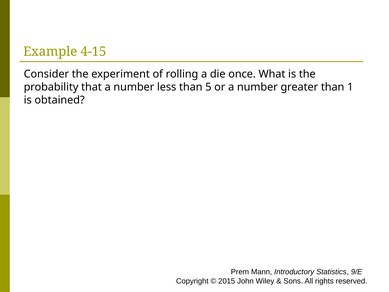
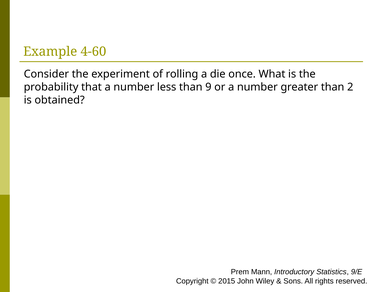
4-15: 4-15 -> 4-60
5: 5 -> 9
1: 1 -> 2
